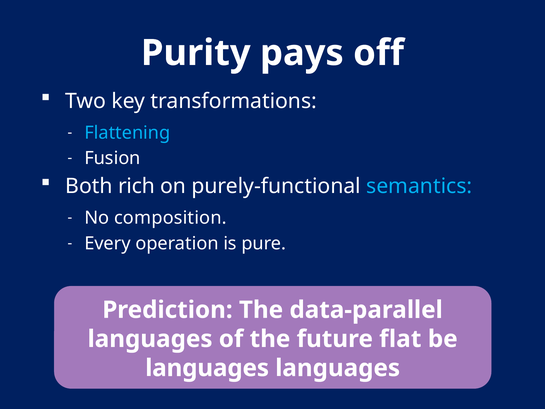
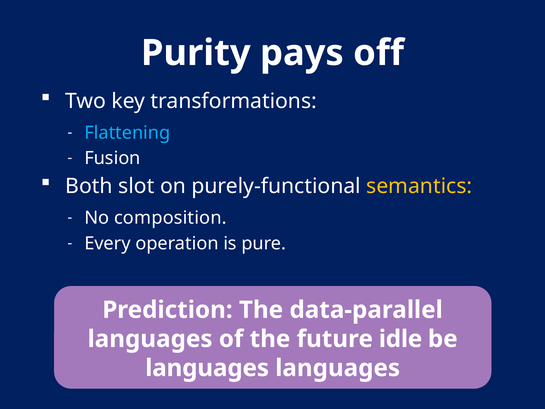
rich: rich -> slot
semantics colour: light blue -> yellow
flat: flat -> idle
